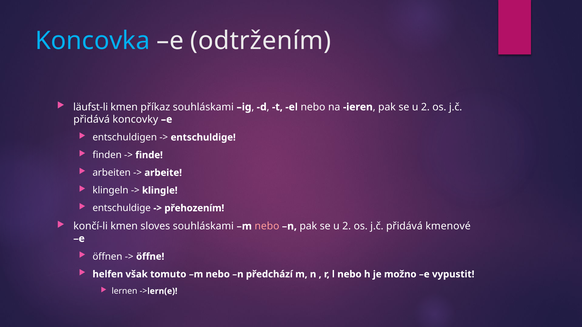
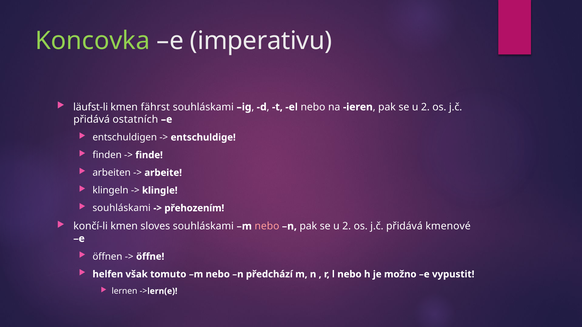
Koncovka colour: light blue -> light green
odtržením: odtržením -> imperativu
příkaz: příkaz -> fährst
koncovky: koncovky -> ostatních
entschuldige at (122, 208): entschuldige -> souhláskami
